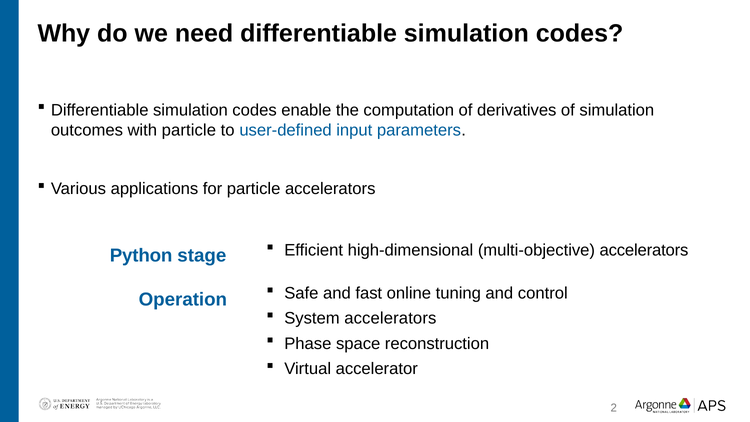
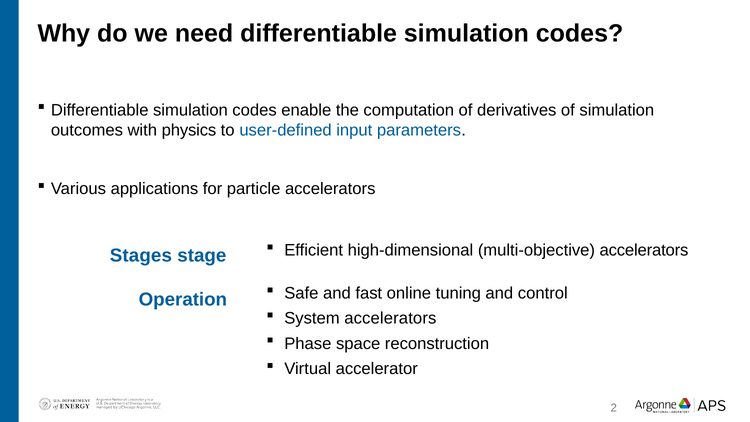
with particle: particle -> physics
Python: Python -> Stages
